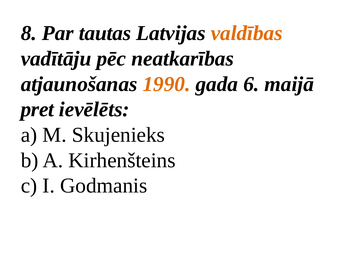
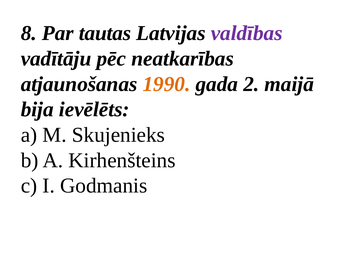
valdības colour: orange -> purple
6: 6 -> 2
pret: pret -> bija
